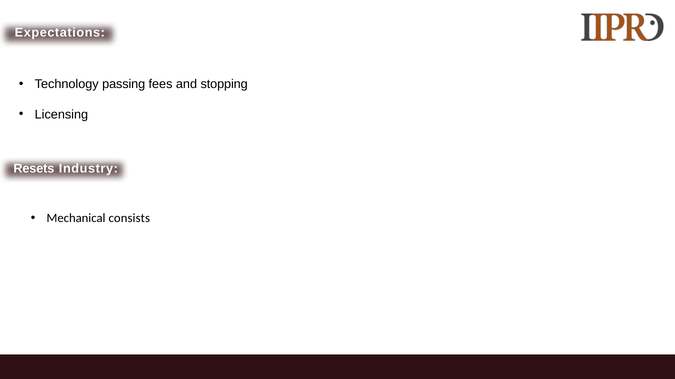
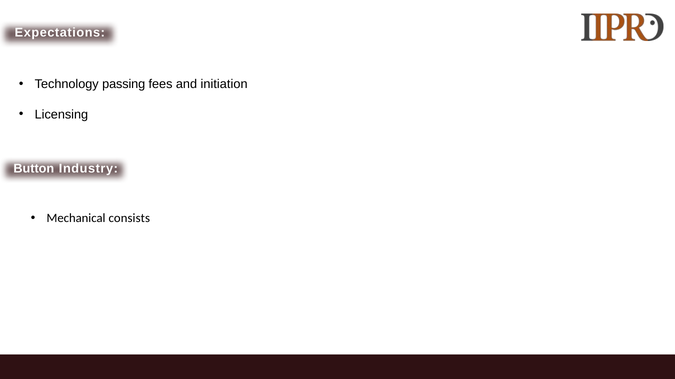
stopping: stopping -> initiation
Resets: Resets -> Button
